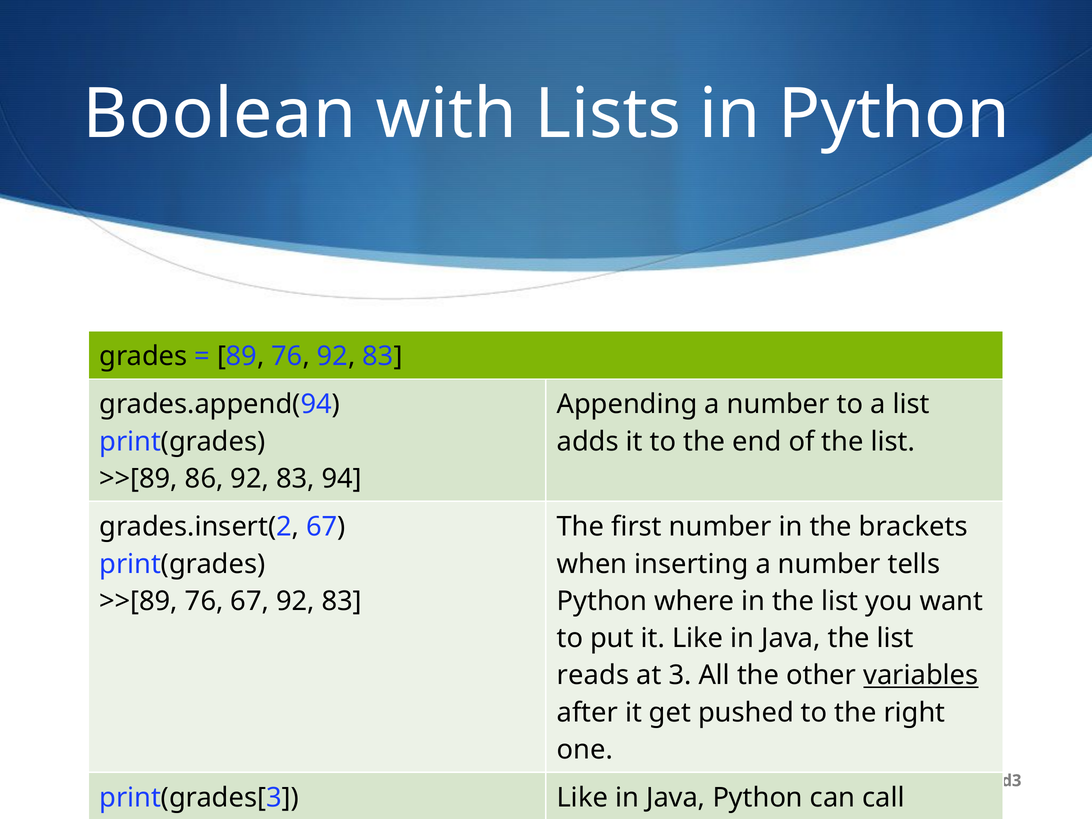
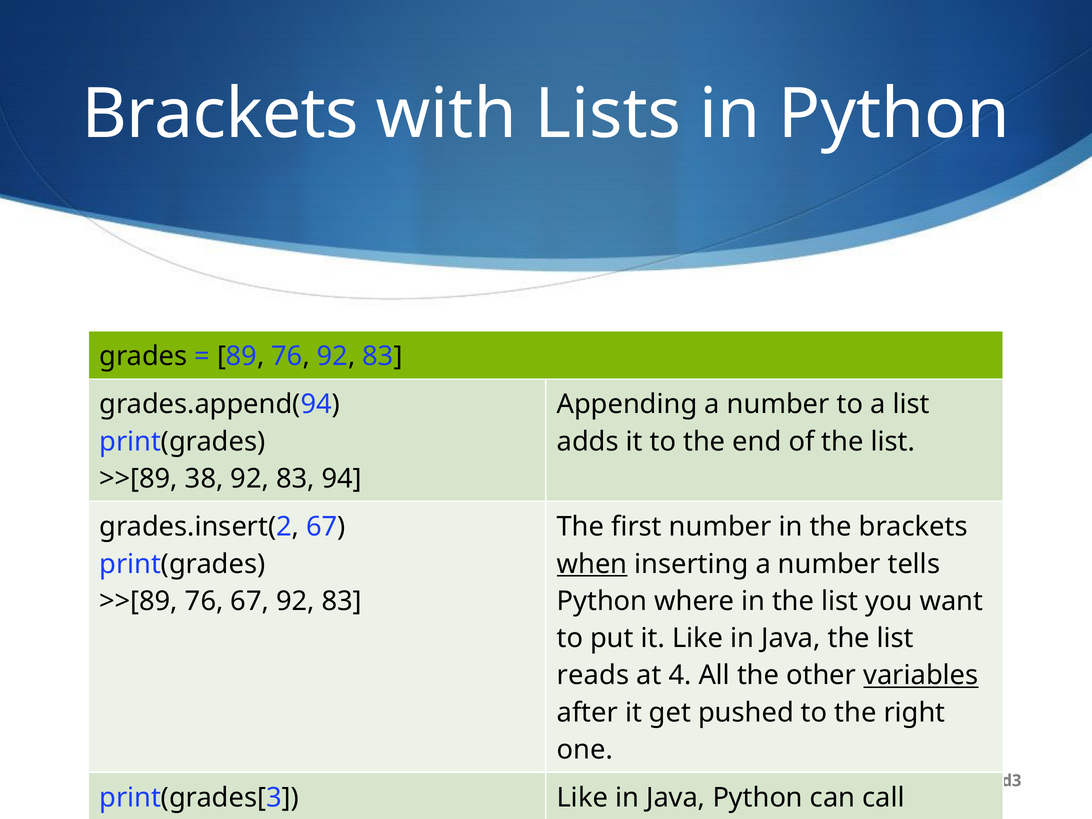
Boolean at (220, 114): Boolean -> Brackets
86: 86 -> 38
when underline: none -> present
3: 3 -> 4
